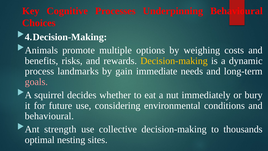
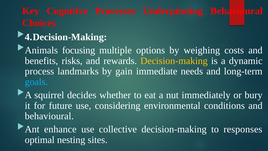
promote: promote -> focusing
goals colour: pink -> light blue
strength: strength -> enhance
thousands: thousands -> responses
